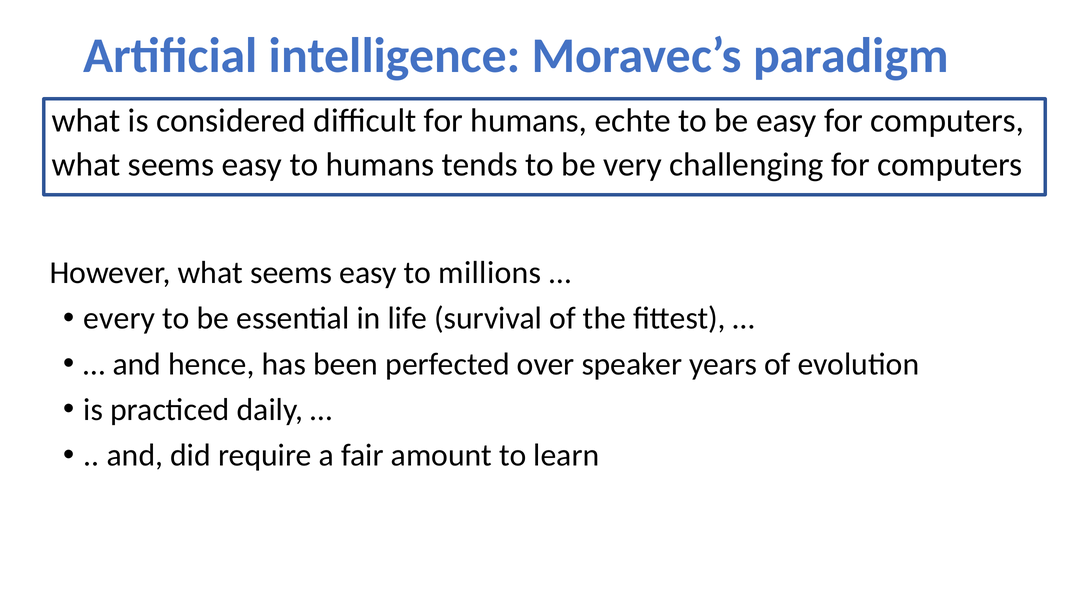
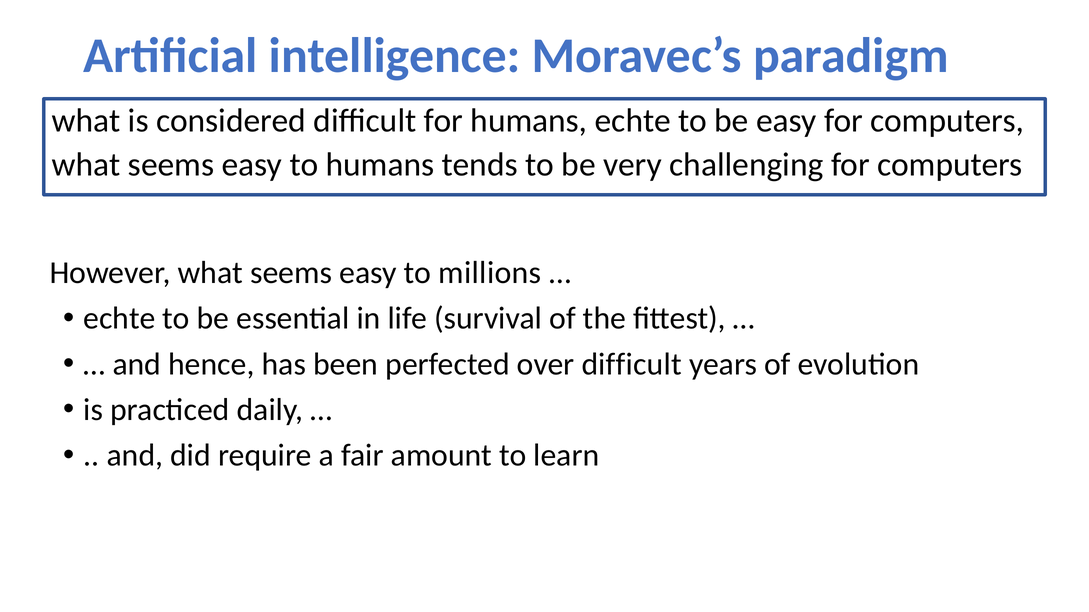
every at (119, 319): every -> echte
over speaker: speaker -> difficult
